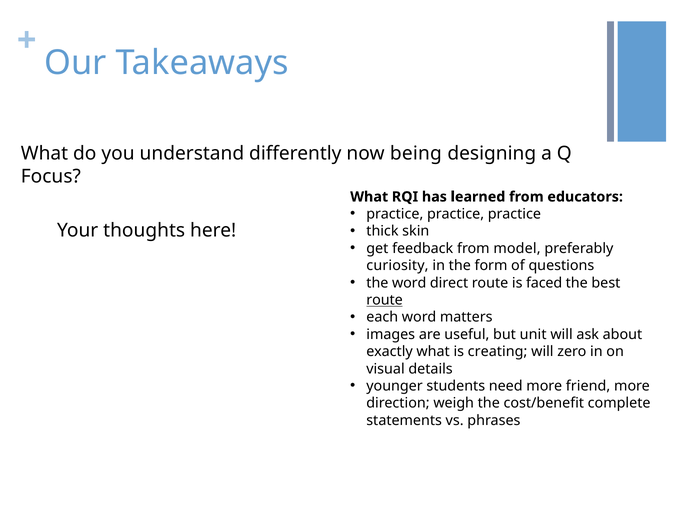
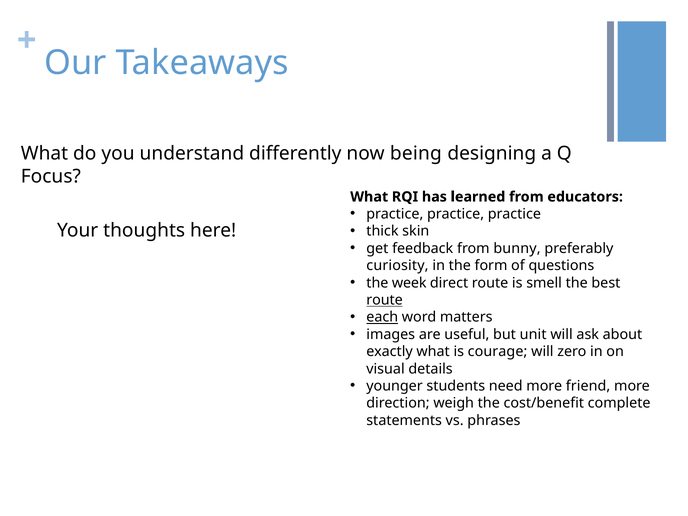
model: model -> bunny
the word: word -> week
faced: faced -> smell
each underline: none -> present
creating: creating -> courage
